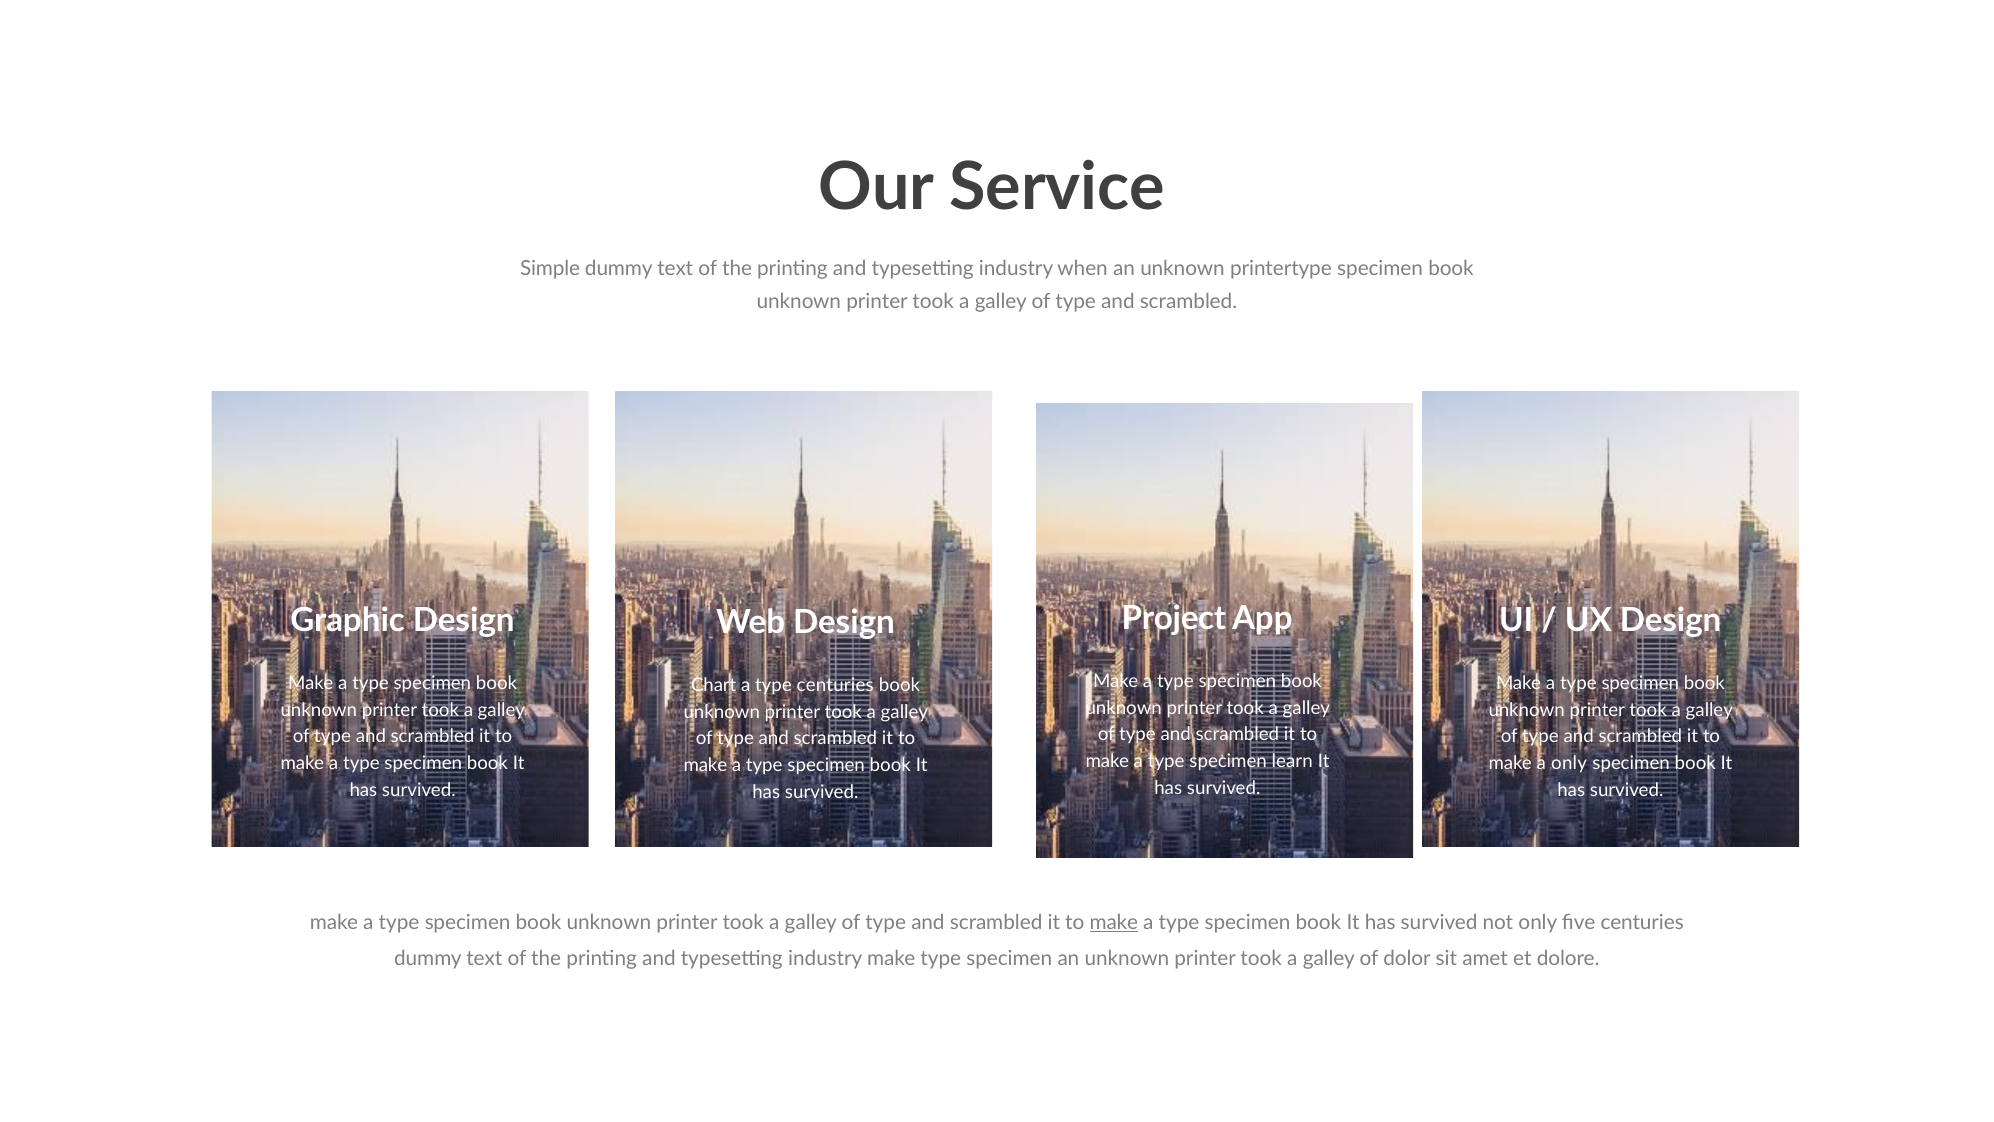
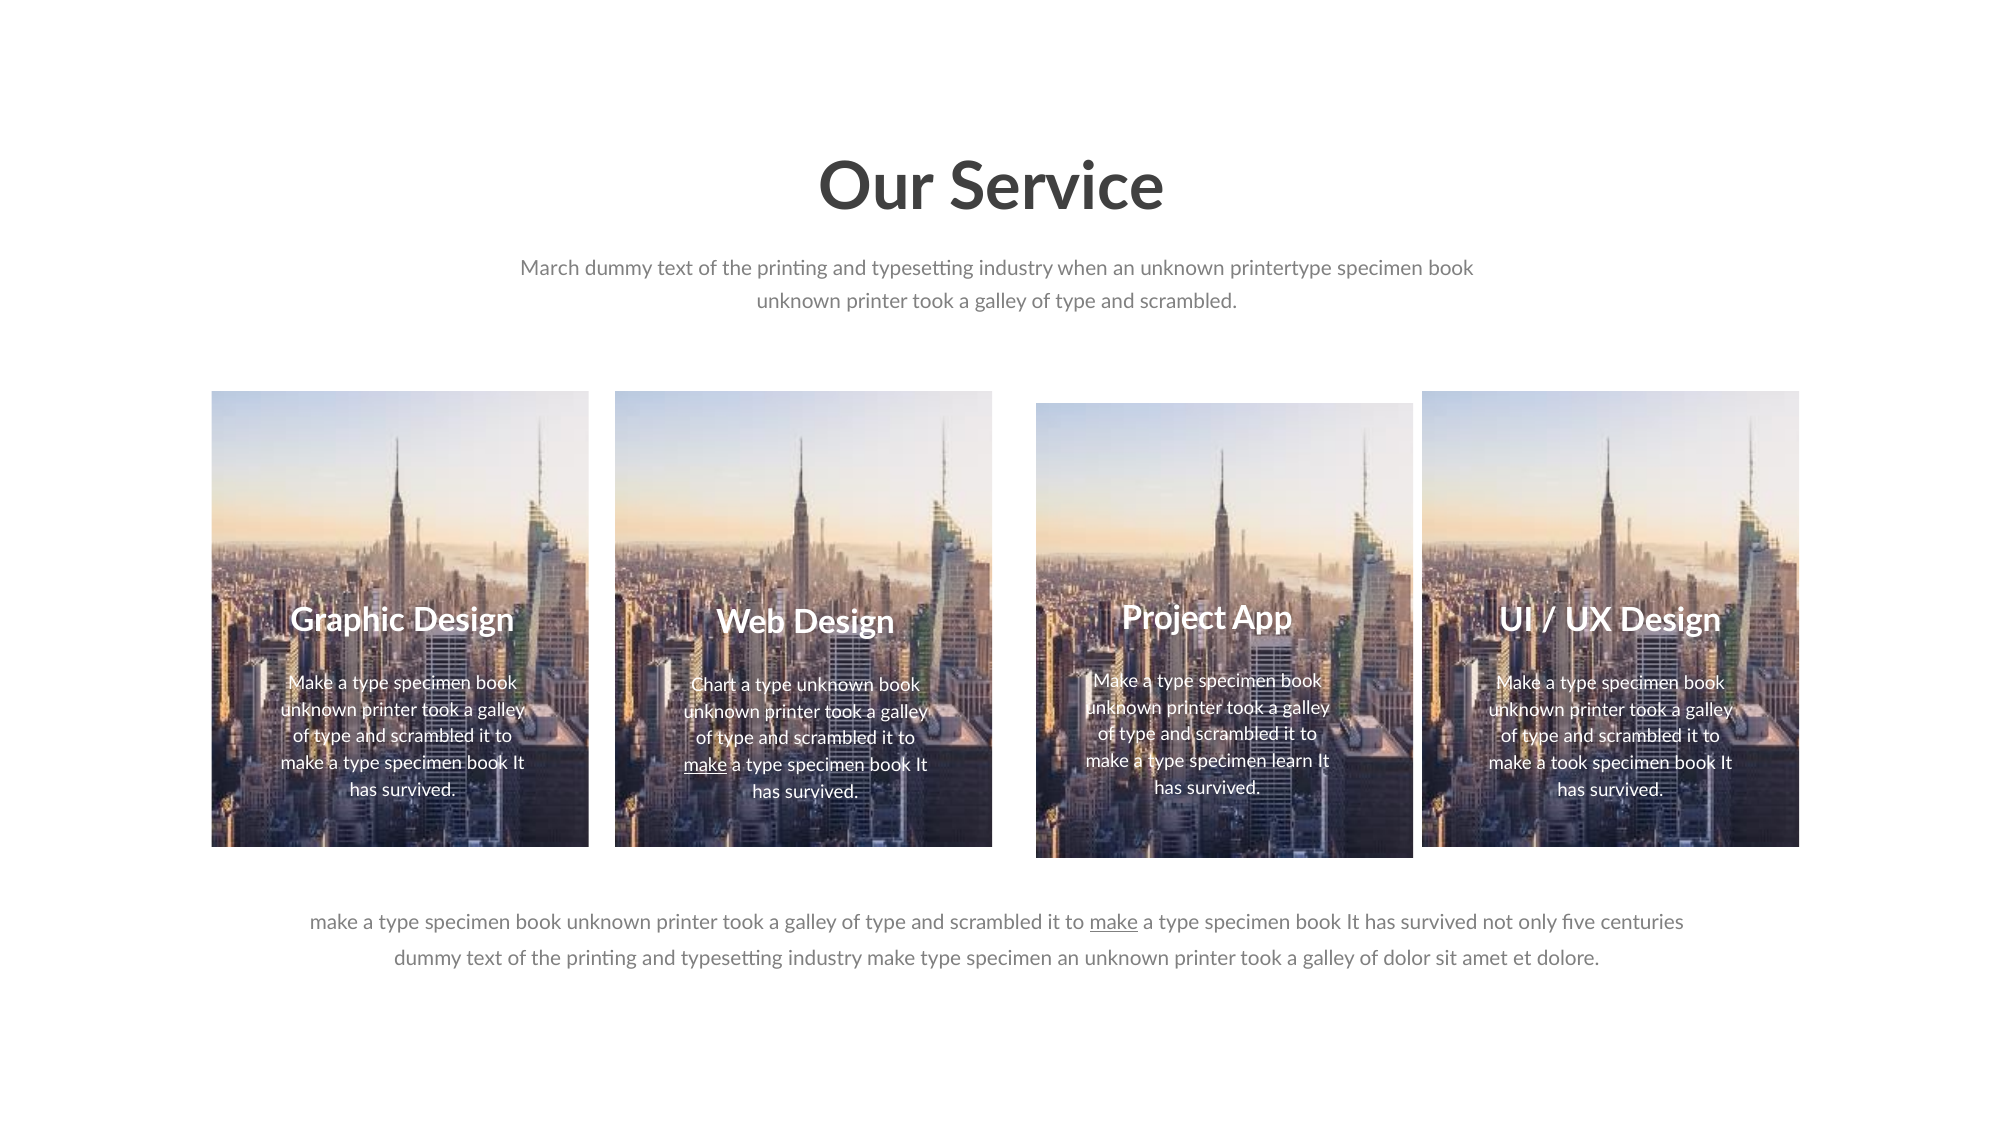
Simple: Simple -> March
type centuries: centuries -> unknown
a only: only -> took
make at (705, 765) underline: none -> present
